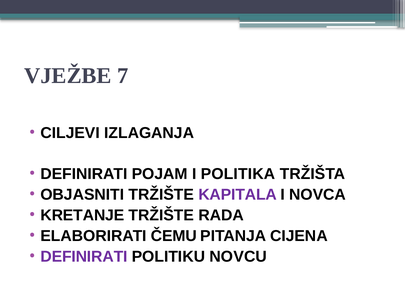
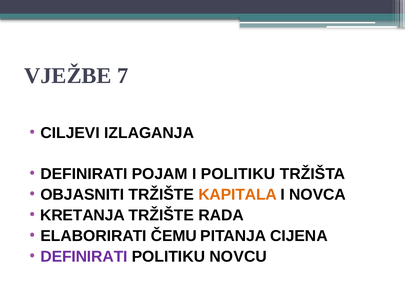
I POLITIKA: POLITIKA -> POLITIKU
KAPITALA colour: purple -> orange
KRETANJE: KRETANJE -> KRETANJA
